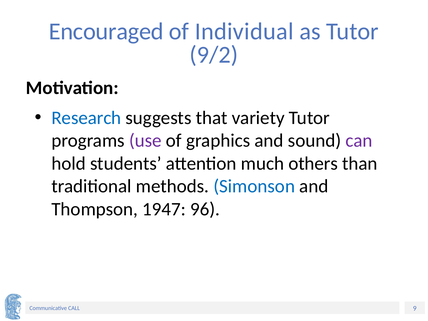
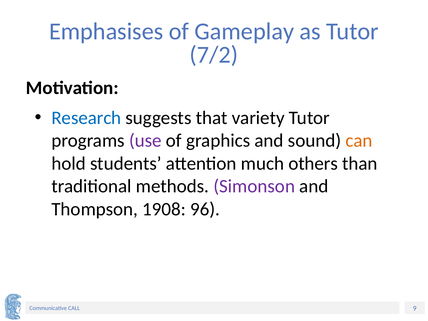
Encouraged: Encouraged -> Emphasises
Individual: Individual -> Gameplay
9/2: 9/2 -> 7/2
can colour: purple -> orange
Simonson colour: blue -> purple
1947: 1947 -> 1908
